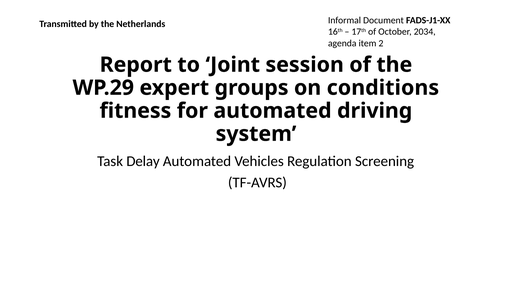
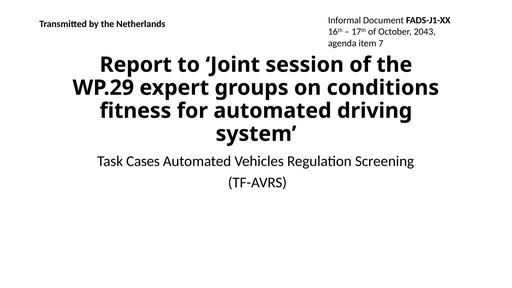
2034: 2034 -> 2043
2: 2 -> 7
Delay: Delay -> Cases
